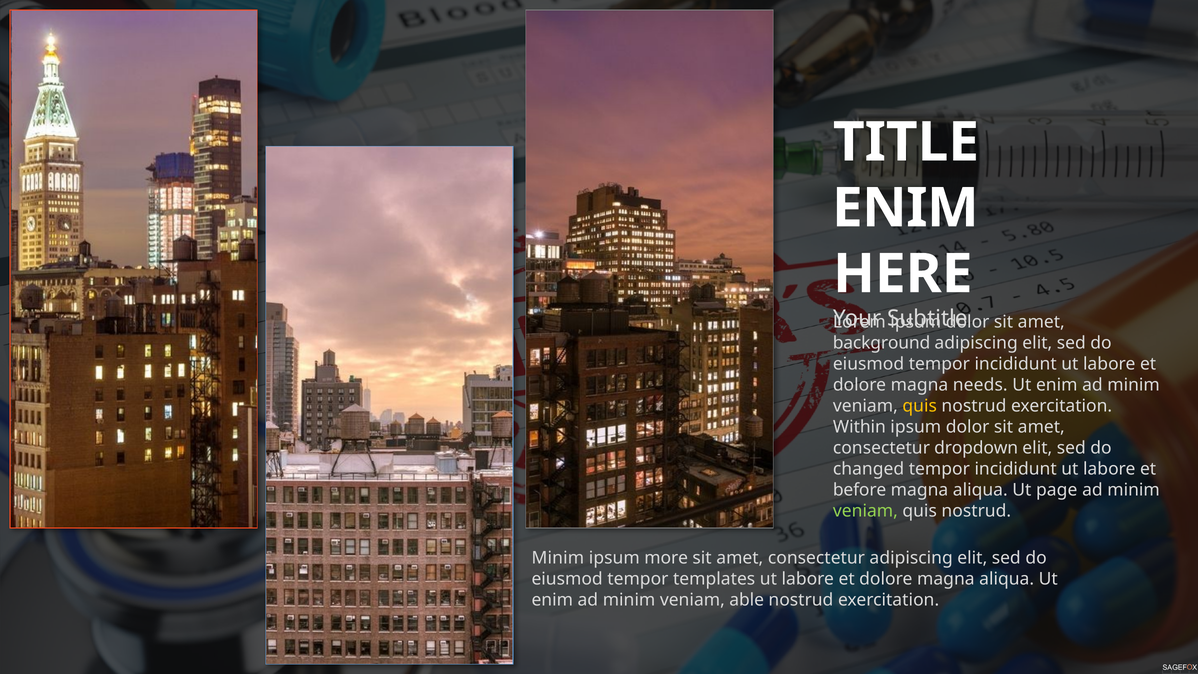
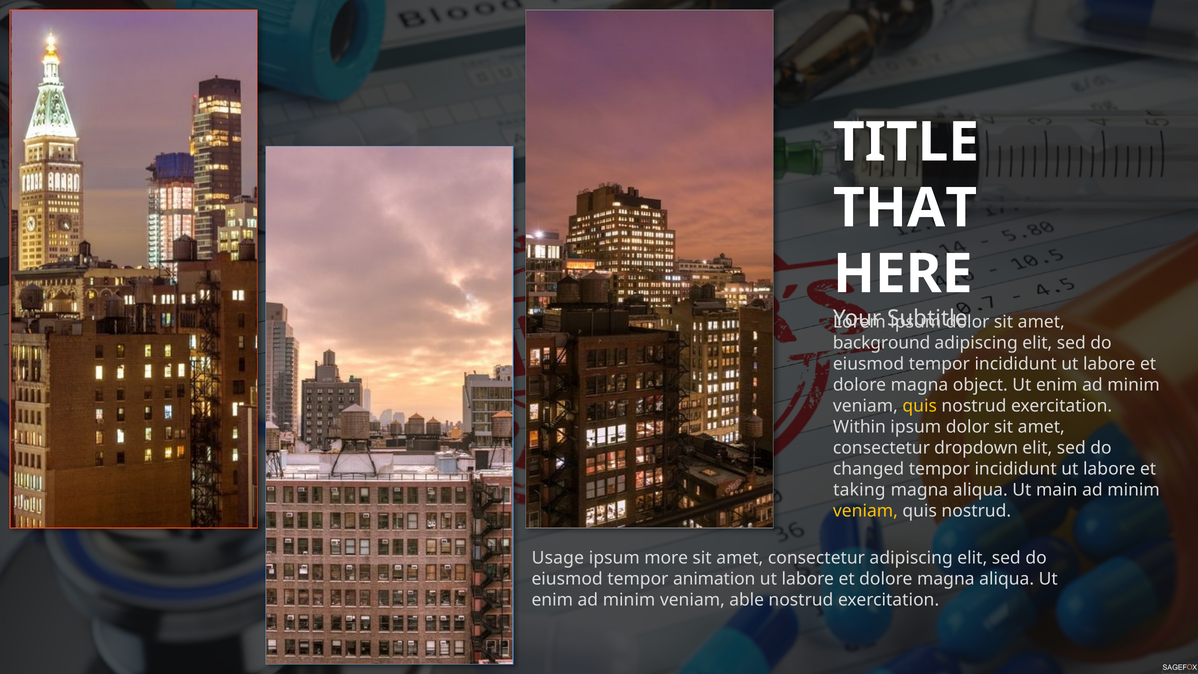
ENIM at (905, 208): ENIM -> THAT
needs: needs -> object
before: before -> taking
page: page -> main
veniam at (865, 511) colour: light green -> yellow
Minim at (558, 558): Minim -> Usage
templates: templates -> animation
